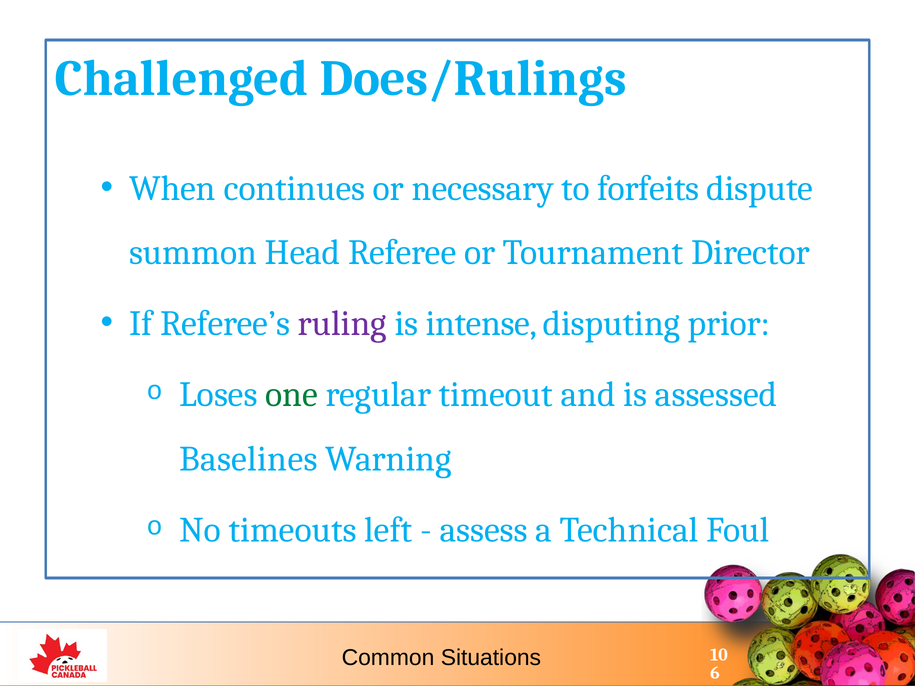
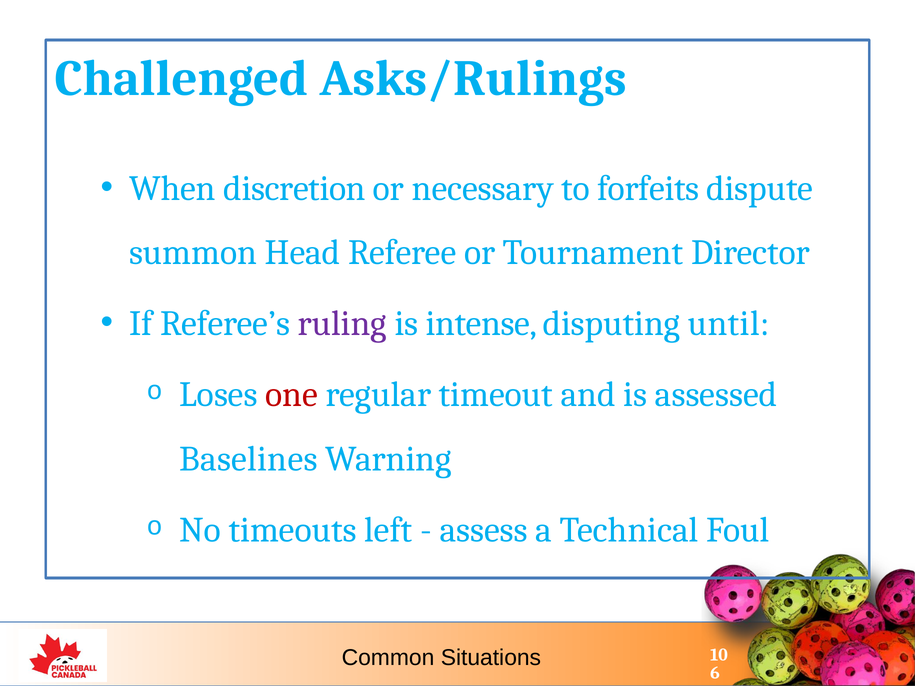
Does/Rulings: Does/Rulings -> Asks/Rulings
continues: continues -> discretion
prior: prior -> until
one colour: green -> red
